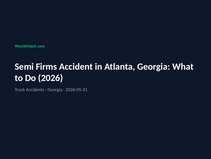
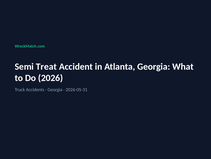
Firms: Firms -> Treat
